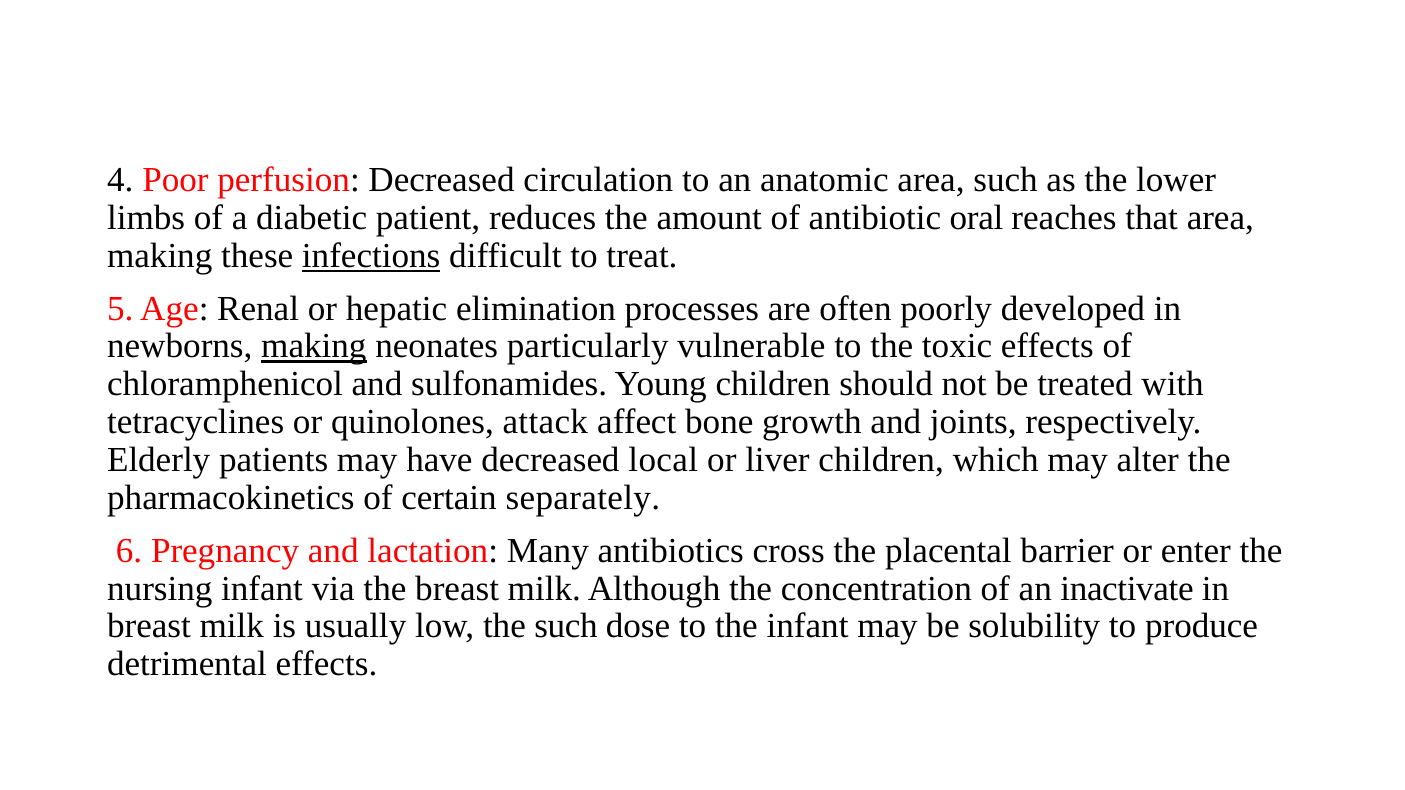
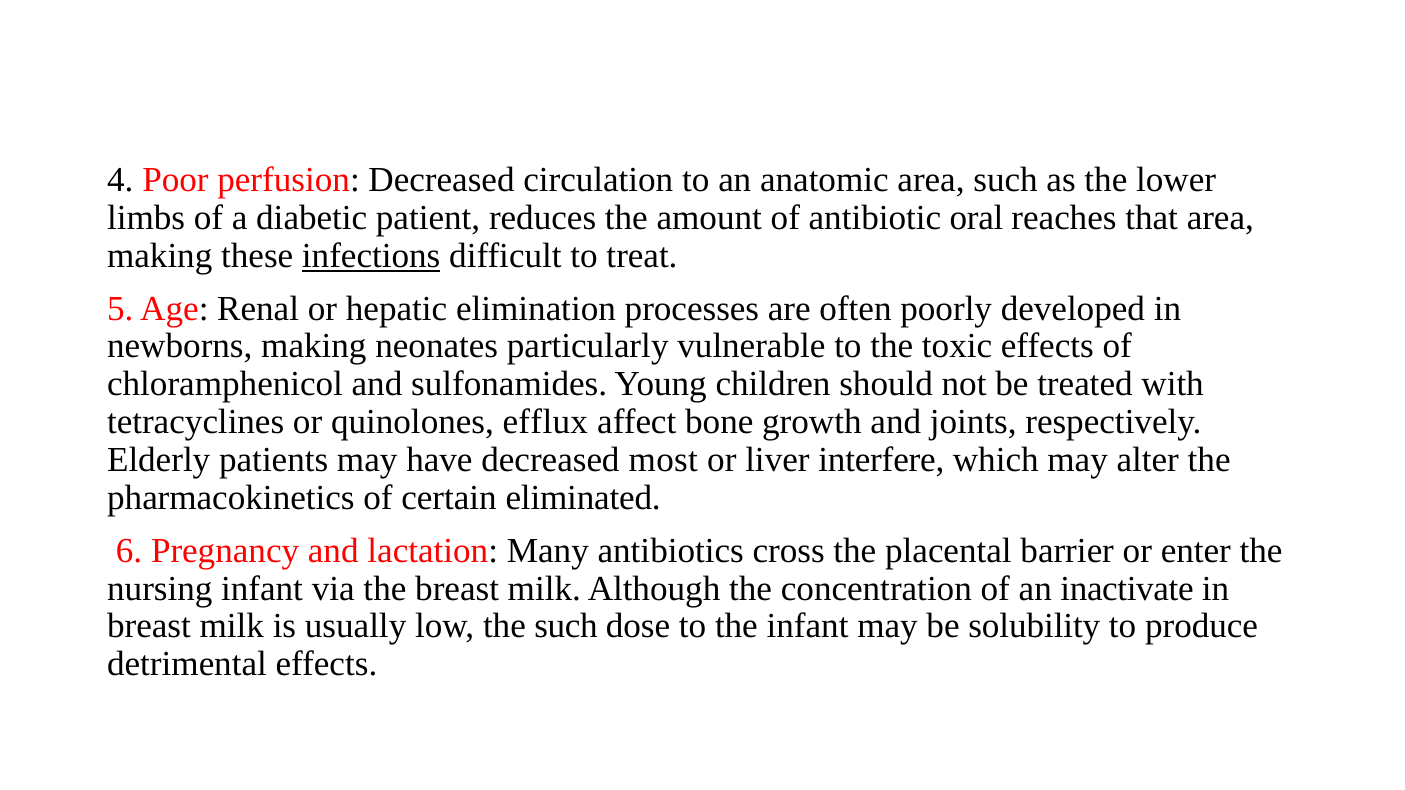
making at (314, 347) underline: present -> none
attack: attack -> efflux
local: local -> most
liver children: children -> interfere
separately: separately -> eliminated
